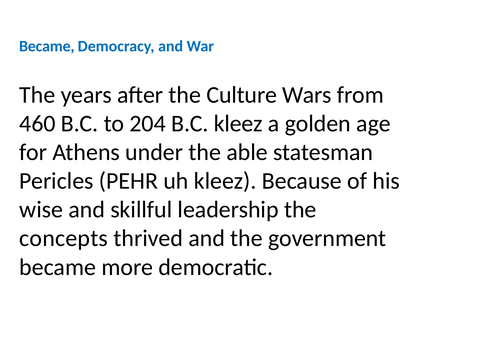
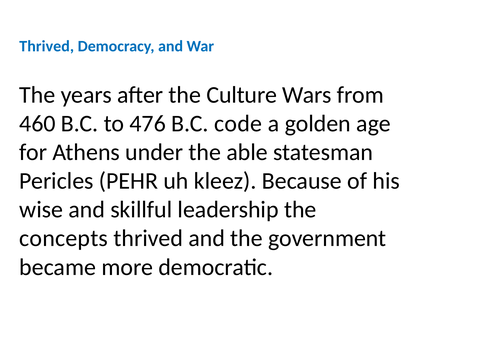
Became at (47, 46): Became -> Thrived
204: 204 -> 476
B.C kleez: kleez -> code
